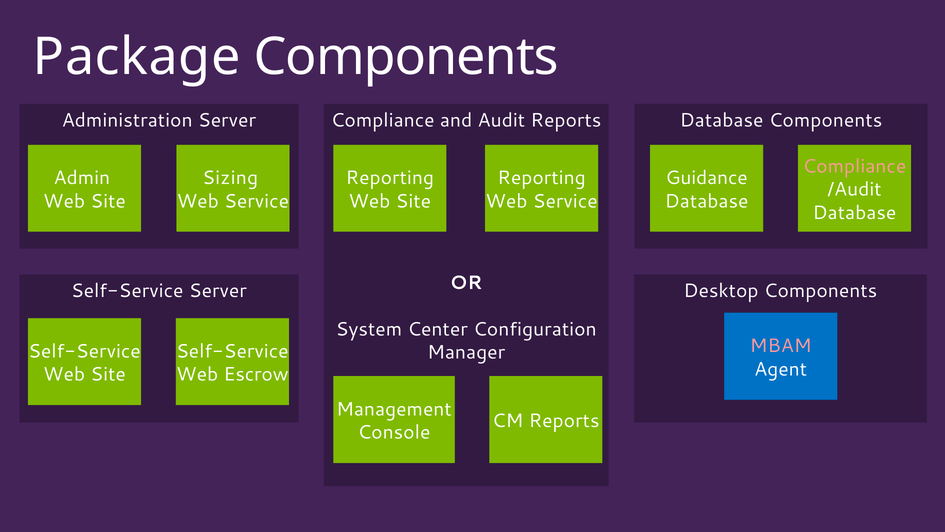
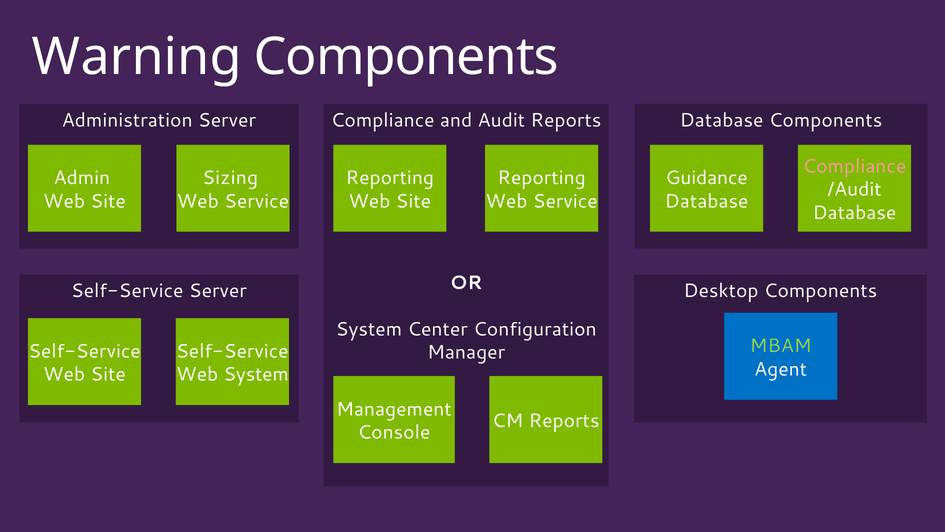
Package: Package -> Warning
MBAM colour: pink -> light green
Web Escrow: Escrow -> System
